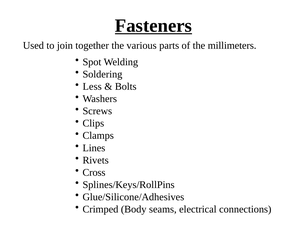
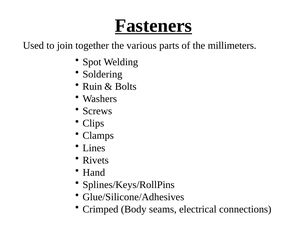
Less: Less -> Ruin
Cross: Cross -> Hand
